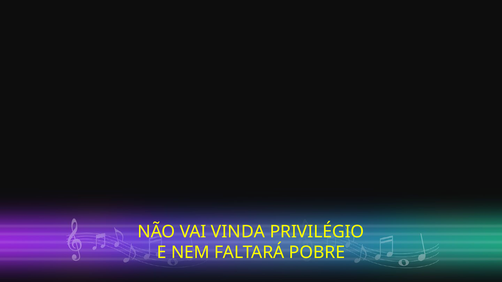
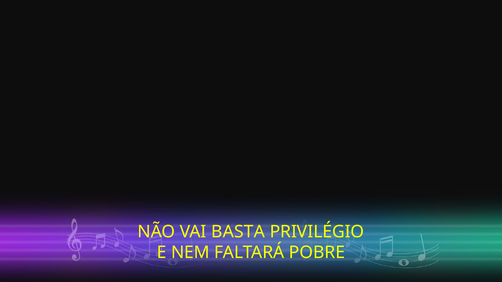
VINDA: VINDA -> BASTA
